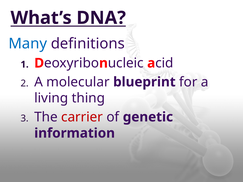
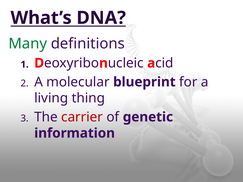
Many colour: blue -> green
